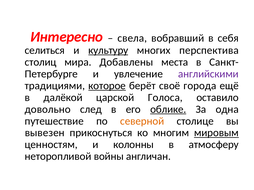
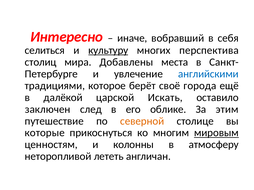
свела: свела -> иначе
английскими colour: purple -> blue
которое underline: present -> none
Голоса: Голоса -> Искать
довольно: довольно -> заключен
облике underline: present -> none
одна: одна -> этим
вывезен: вывезен -> которые
войны: войны -> лететь
